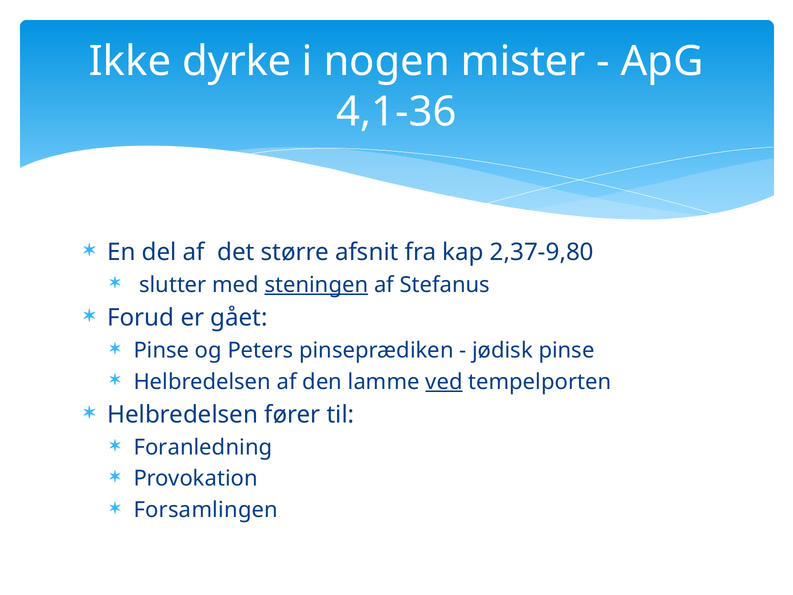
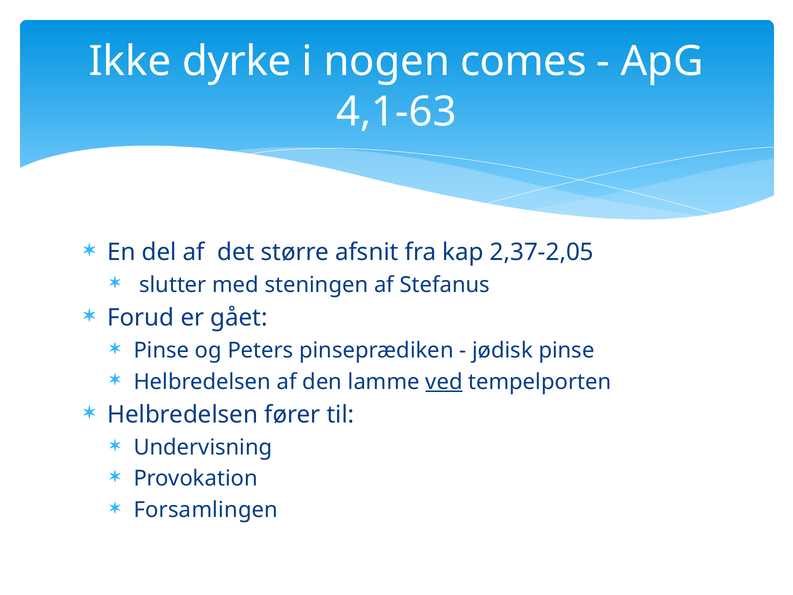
mister: mister -> comes
4,1-36: 4,1-36 -> 4,1-63
2,37-9,80: 2,37-9,80 -> 2,37-2,05
steningen underline: present -> none
Foranledning: Foranledning -> Undervisning
